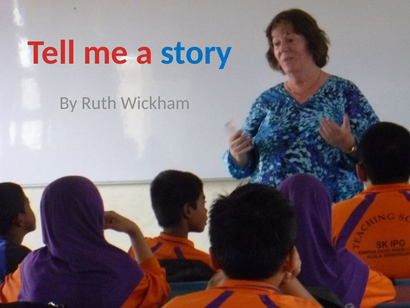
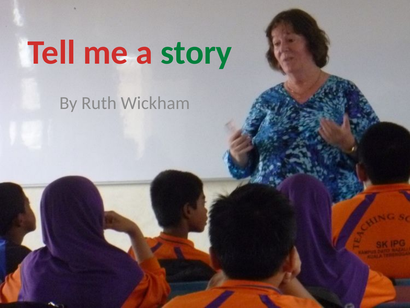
story colour: blue -> green
